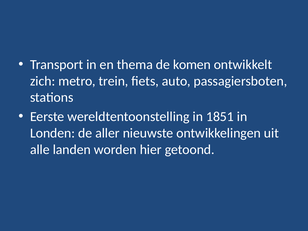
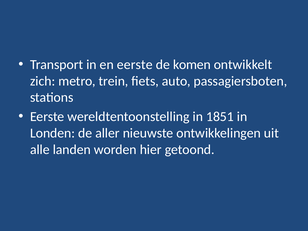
en thema: thema -> eerste
